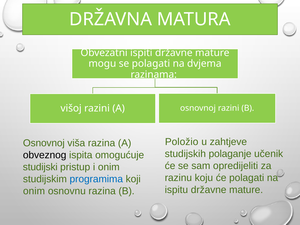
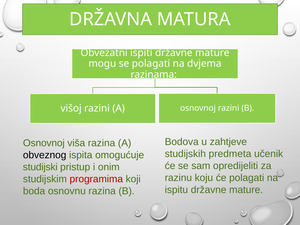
Položio: Položio -> Bodova
polaganje: polaganje -> predmeta
programima colour: blue -> red
onim at (34, 191): onim -> boda
